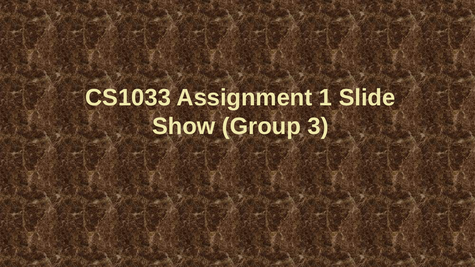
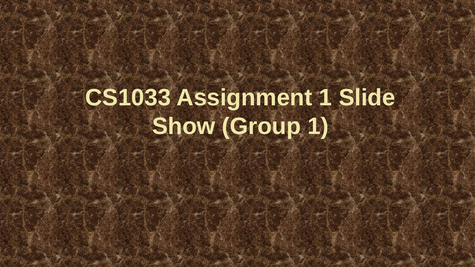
Group 3: 3 -> 1
